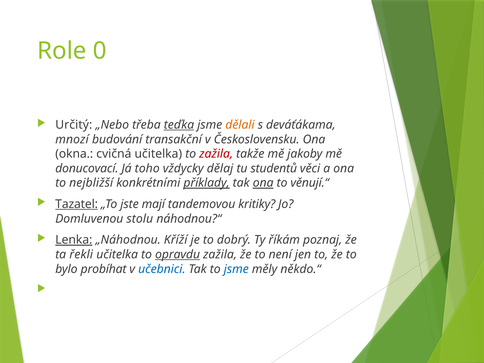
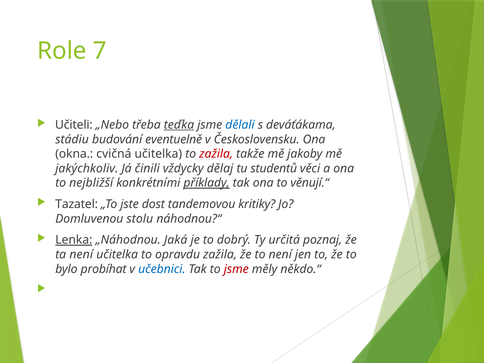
0: 0 -> 7
Určitý: Určitý -> Učiteli
dělali colour: orange -> blue
mnozí: mnozí -> stádiu
transakční: transakční -> eventuelně
donucovací: donucovací -> jakýchkoliv
toho: toho -> činili
ona at (263, 183) underline: present -> none
Tazatel underline: present -> none
mají: mají -> dost
Kříží: Kříží -> Jaká
říkám: říkám -> určitá
ta řekli: řekli -> není
opravdu underline: present -> none
jsme at (236, 269) colour: blue -> red
